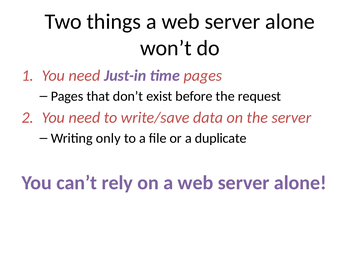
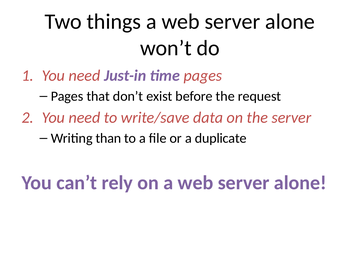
only: only -> than
